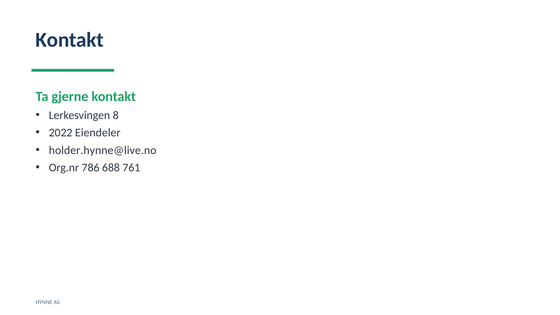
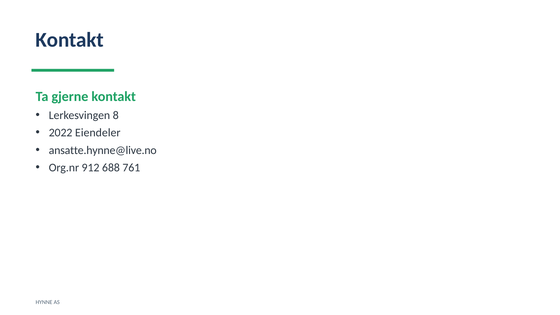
holder.hynne@live.no: holder.hynne@live.no -> ansatte.hynne@live.no
786: 786 -> 912
